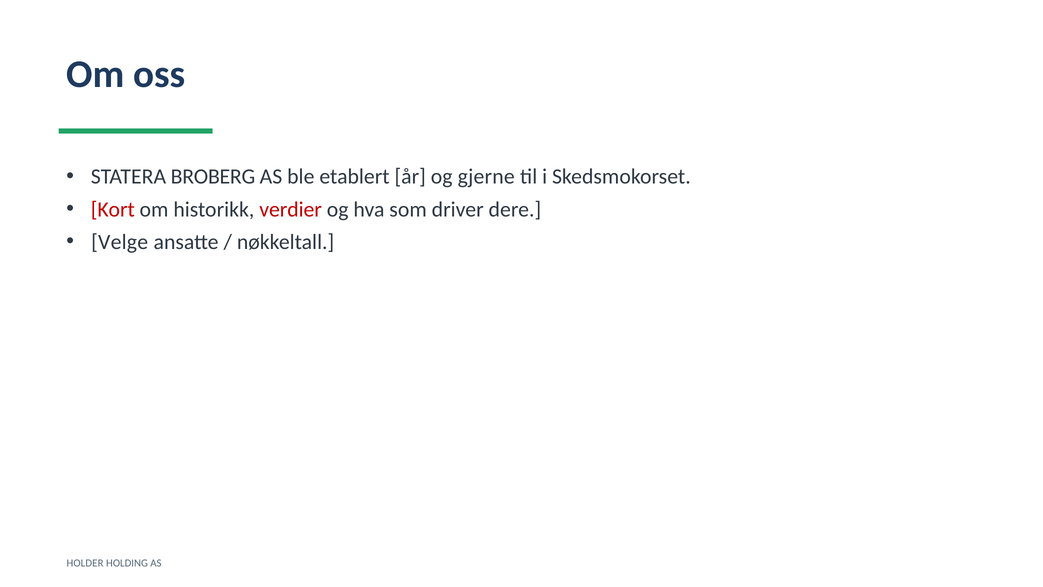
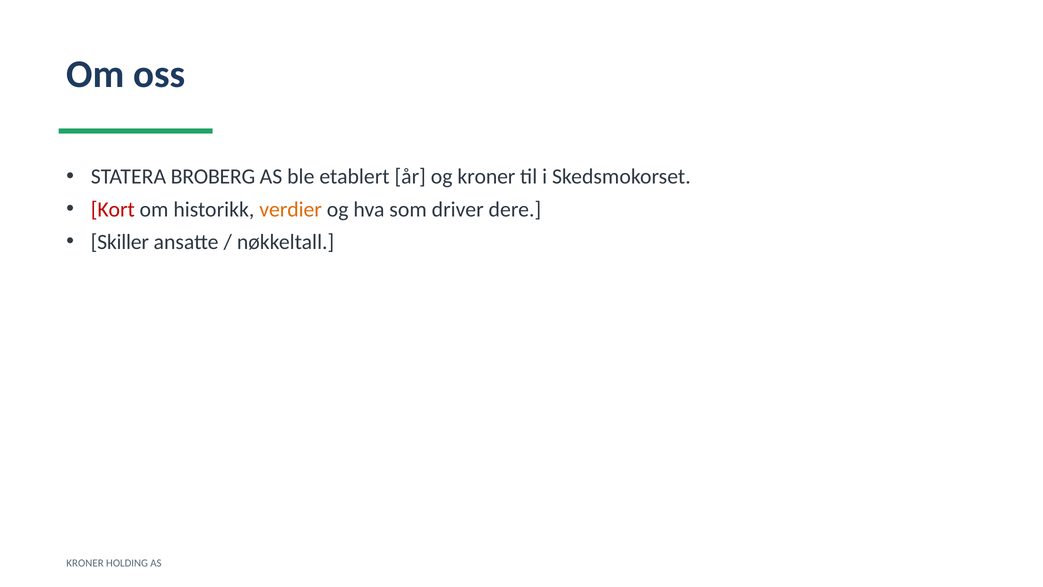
og gjerne: gjerne -> kroner
verdier colour: red -> orange
Velge: Velge -> Skiller
HOLDER at (85, 563): HOLDER -> KRONER
